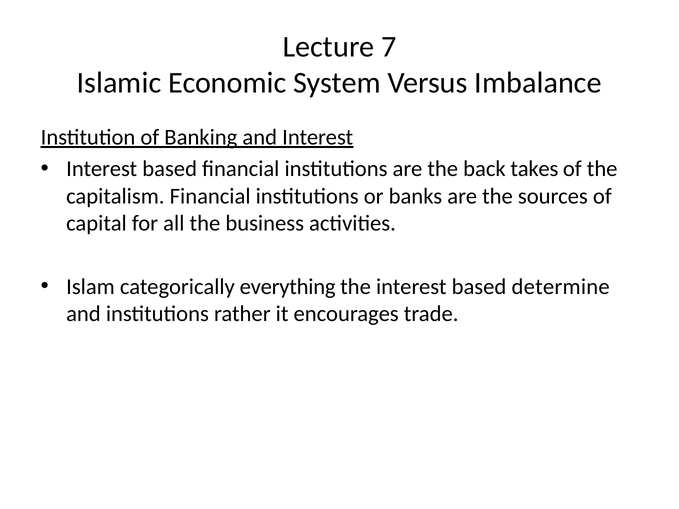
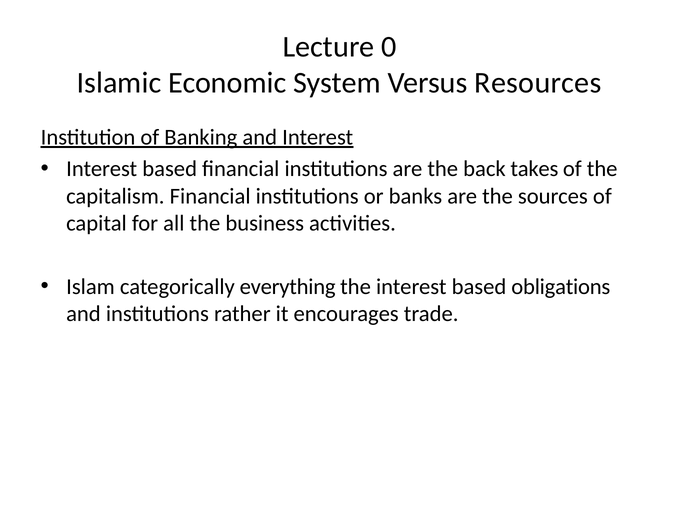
7: 7 -> 0
Imbalance: Imbalance -> Resources
determine: determine -> obligations
